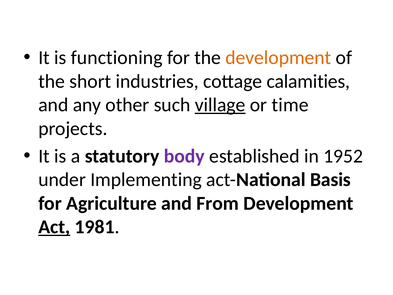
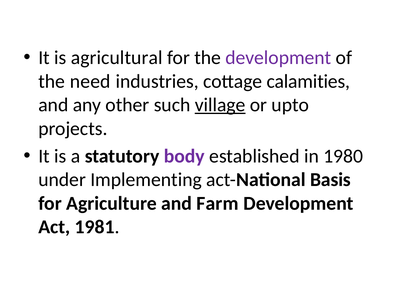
functioning: functioning -> agricultural
development at (278, 58) colour: orange -> purple
short: short -> need
time: time -> upto
1952: 1952 -> 1980
From: From -> Farm
Act underline: present -> none
